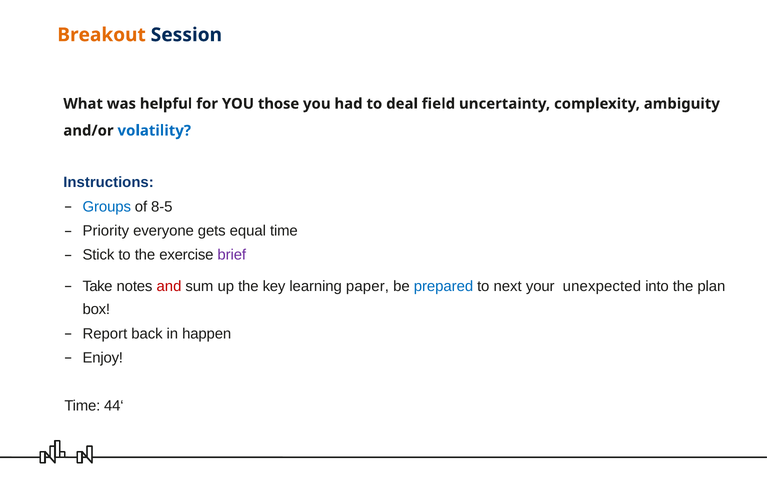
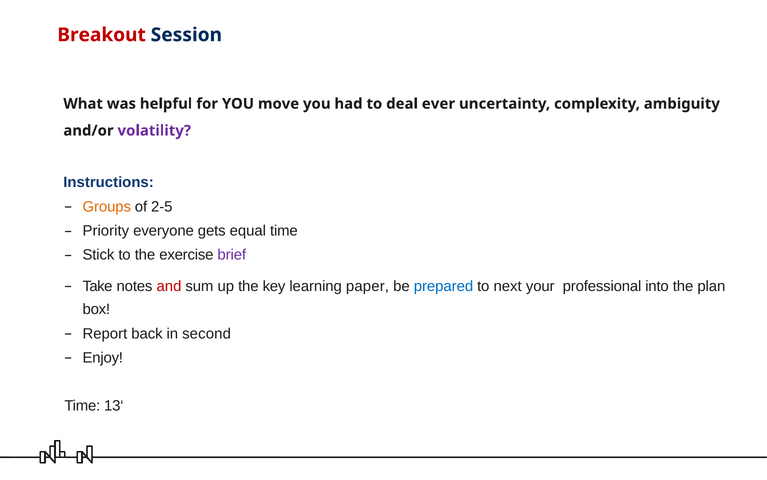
Breakout colour: orange -> red
those: those -> move
field: field -> ever
volatility colour: blue -> purple
Groups colour: blue -> orange
8-5: 8-5 -> 2-5
unexpected: unexpected -> professional
happen: happen -> second
44‘: 44‘ -> 13‘
